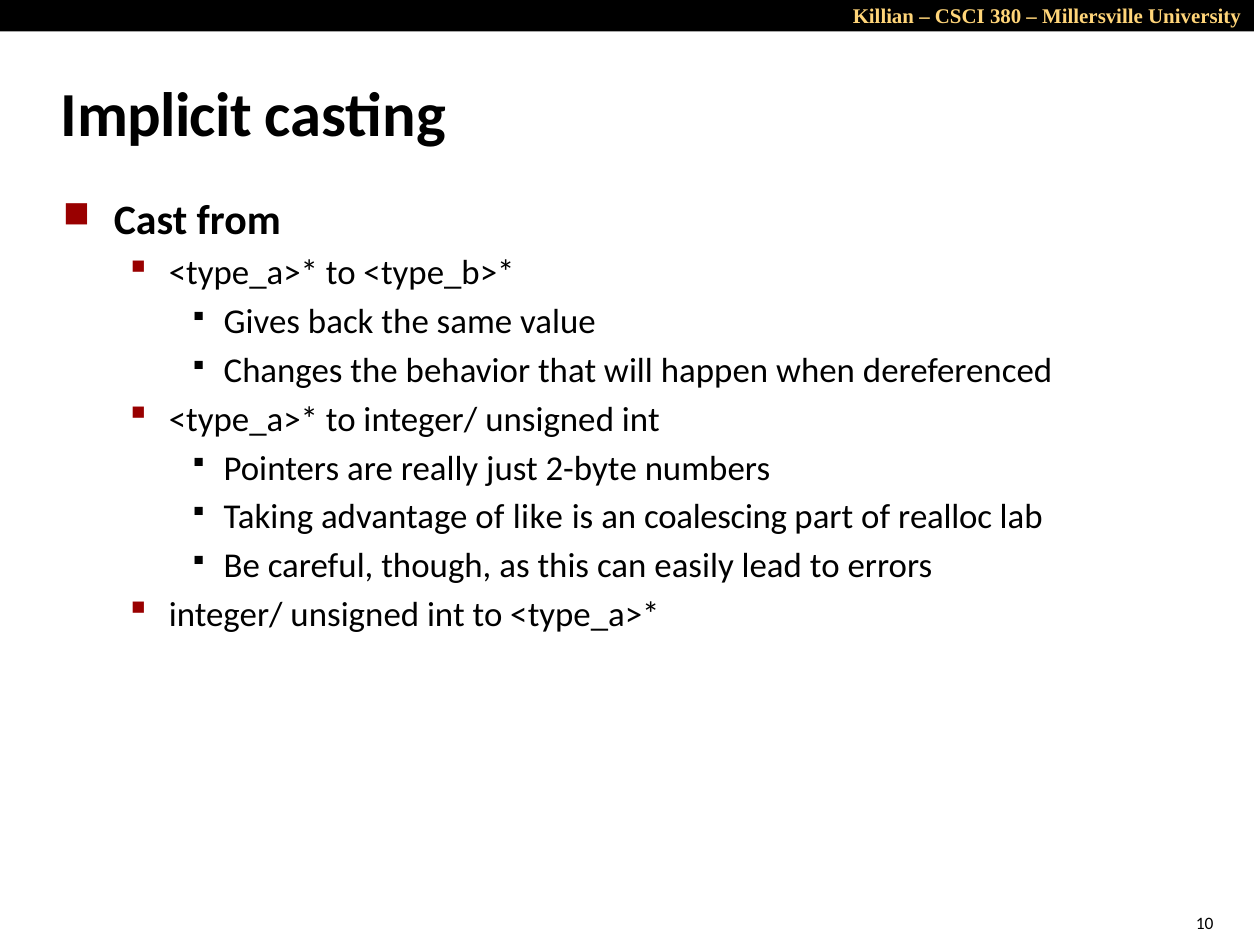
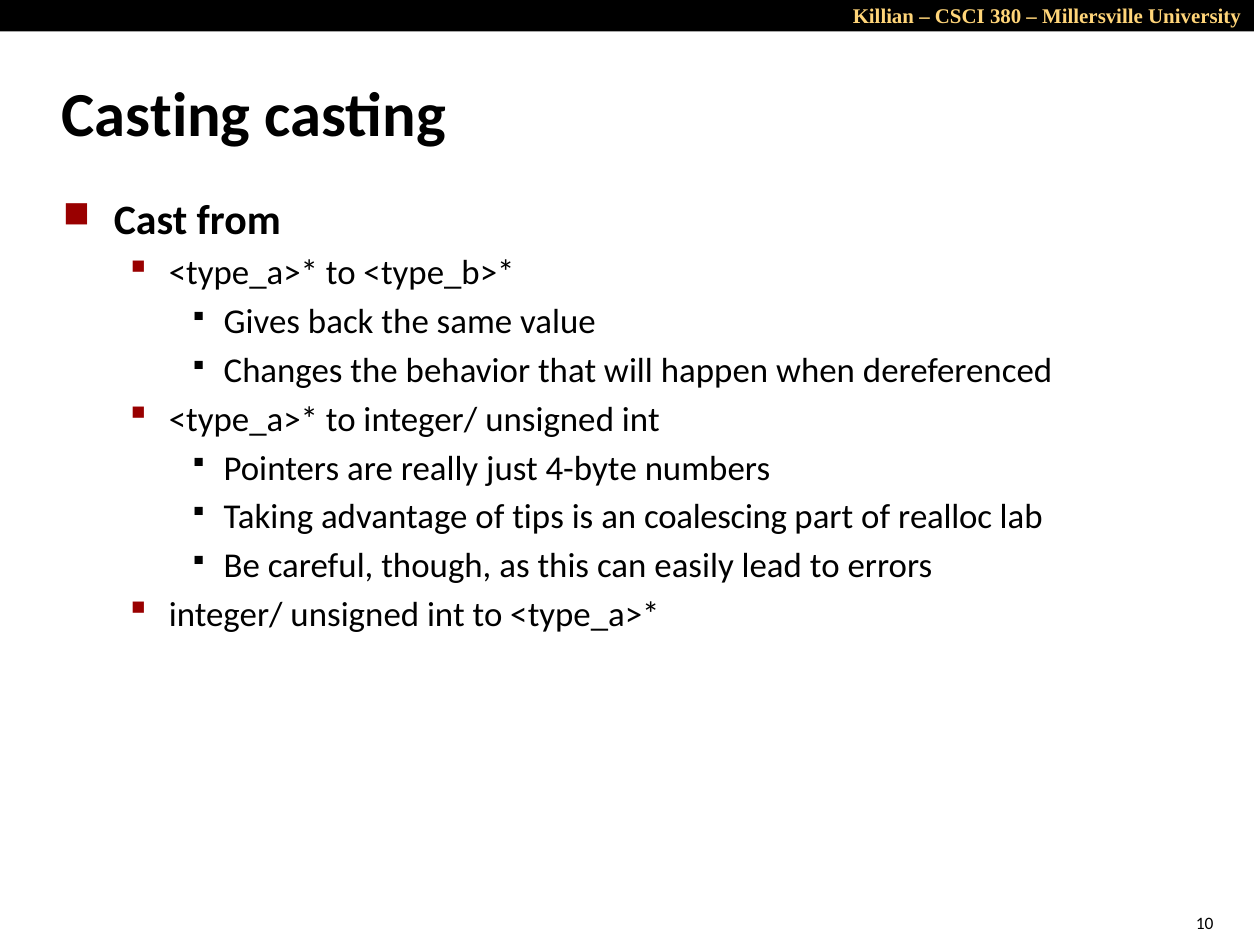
Implicit at (156, 116): Implicit -> Casting
2-byte: 2-byte -> 4-byte
like: like -> tips
